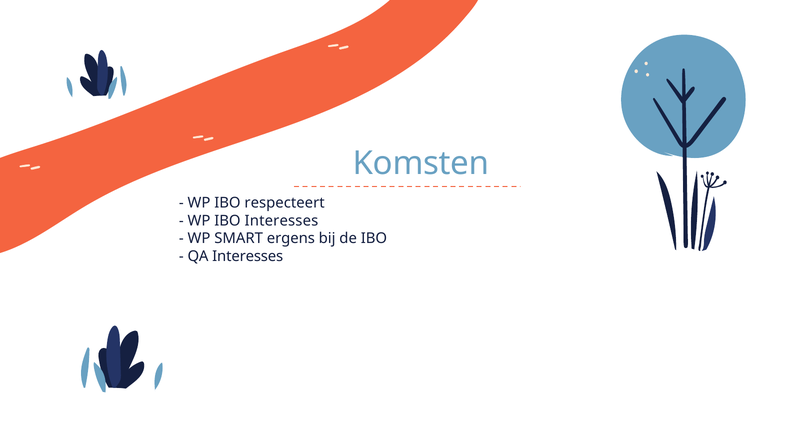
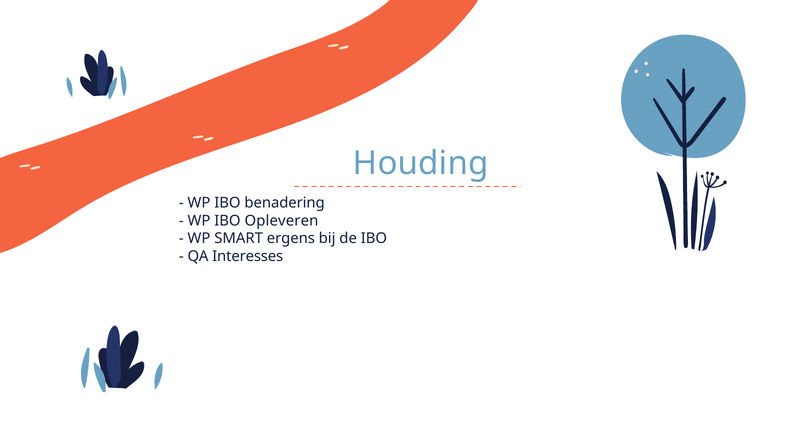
Komsten: Komsten -> Houding
respecteert: respecteert -> benadering
IBO Interesses: Interesses -> Opleveren
